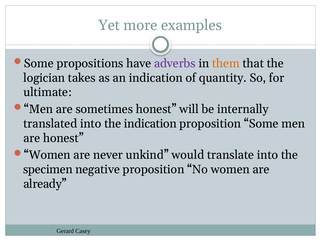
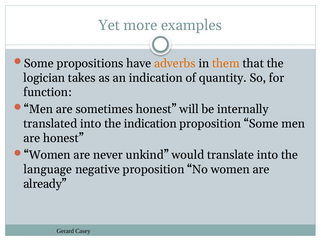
adverbs colour: purple -> orange
ultimate: ultimate -> function
specimen: specimen -> language
